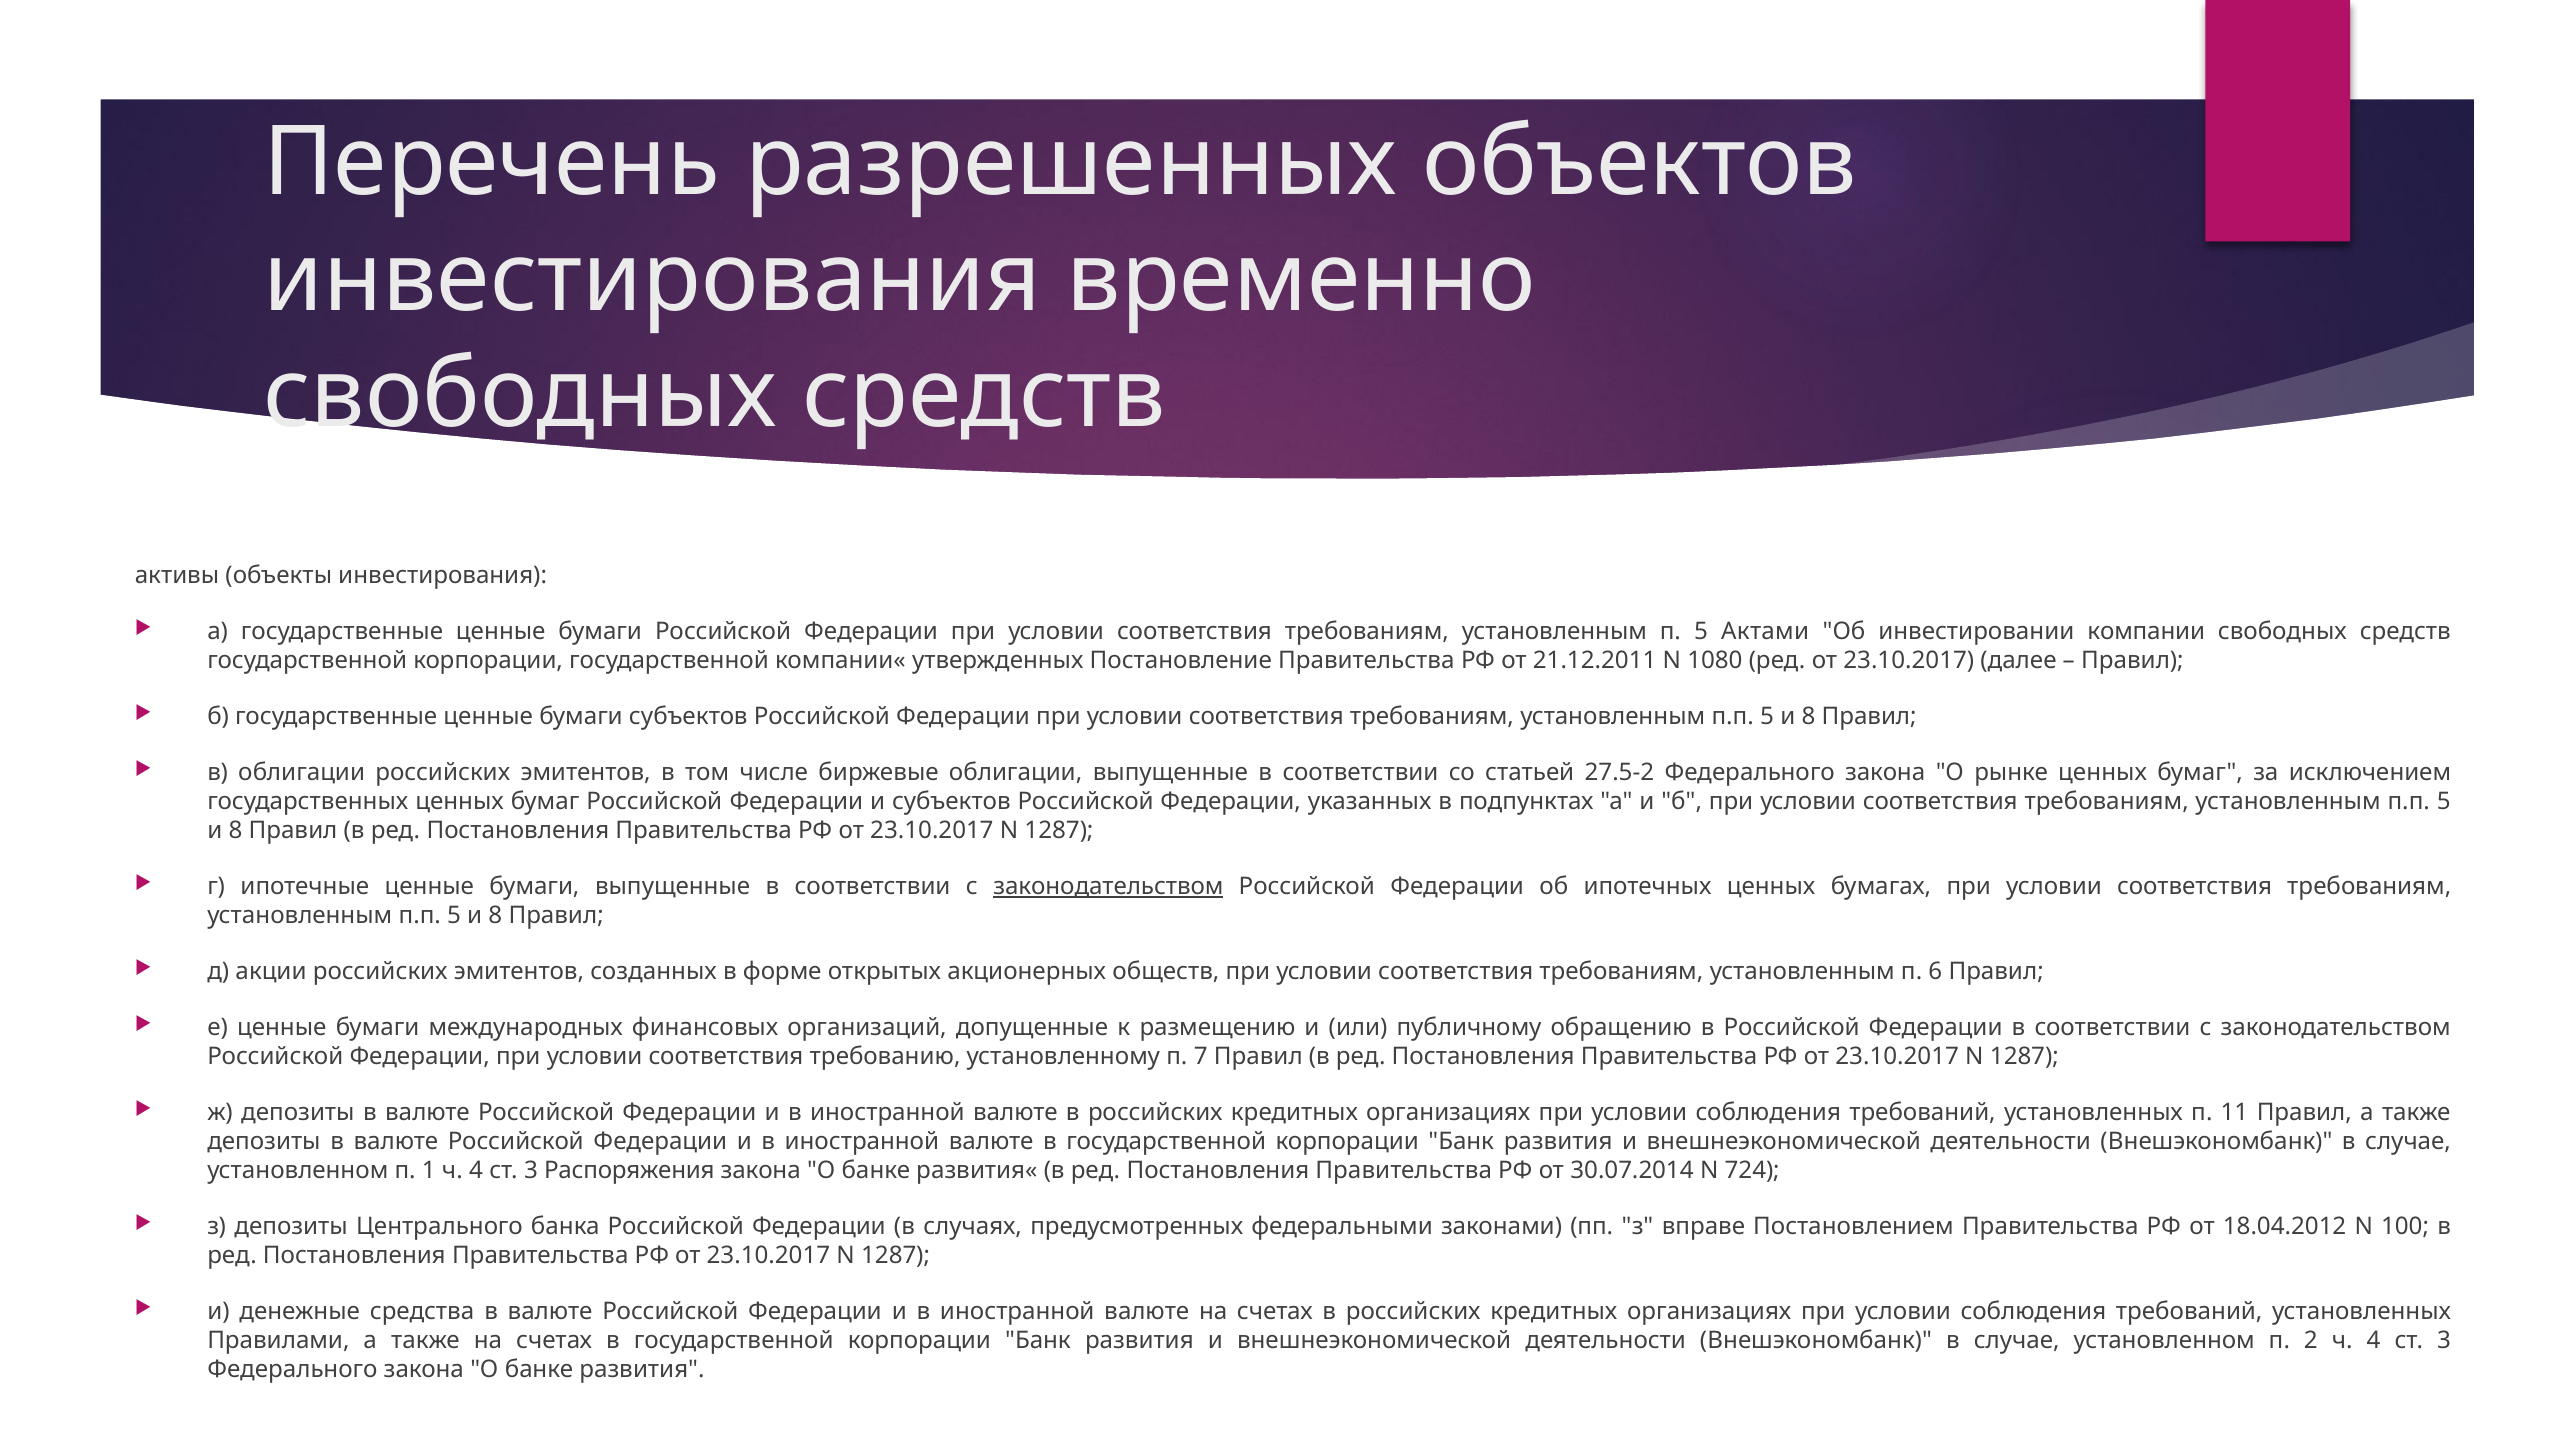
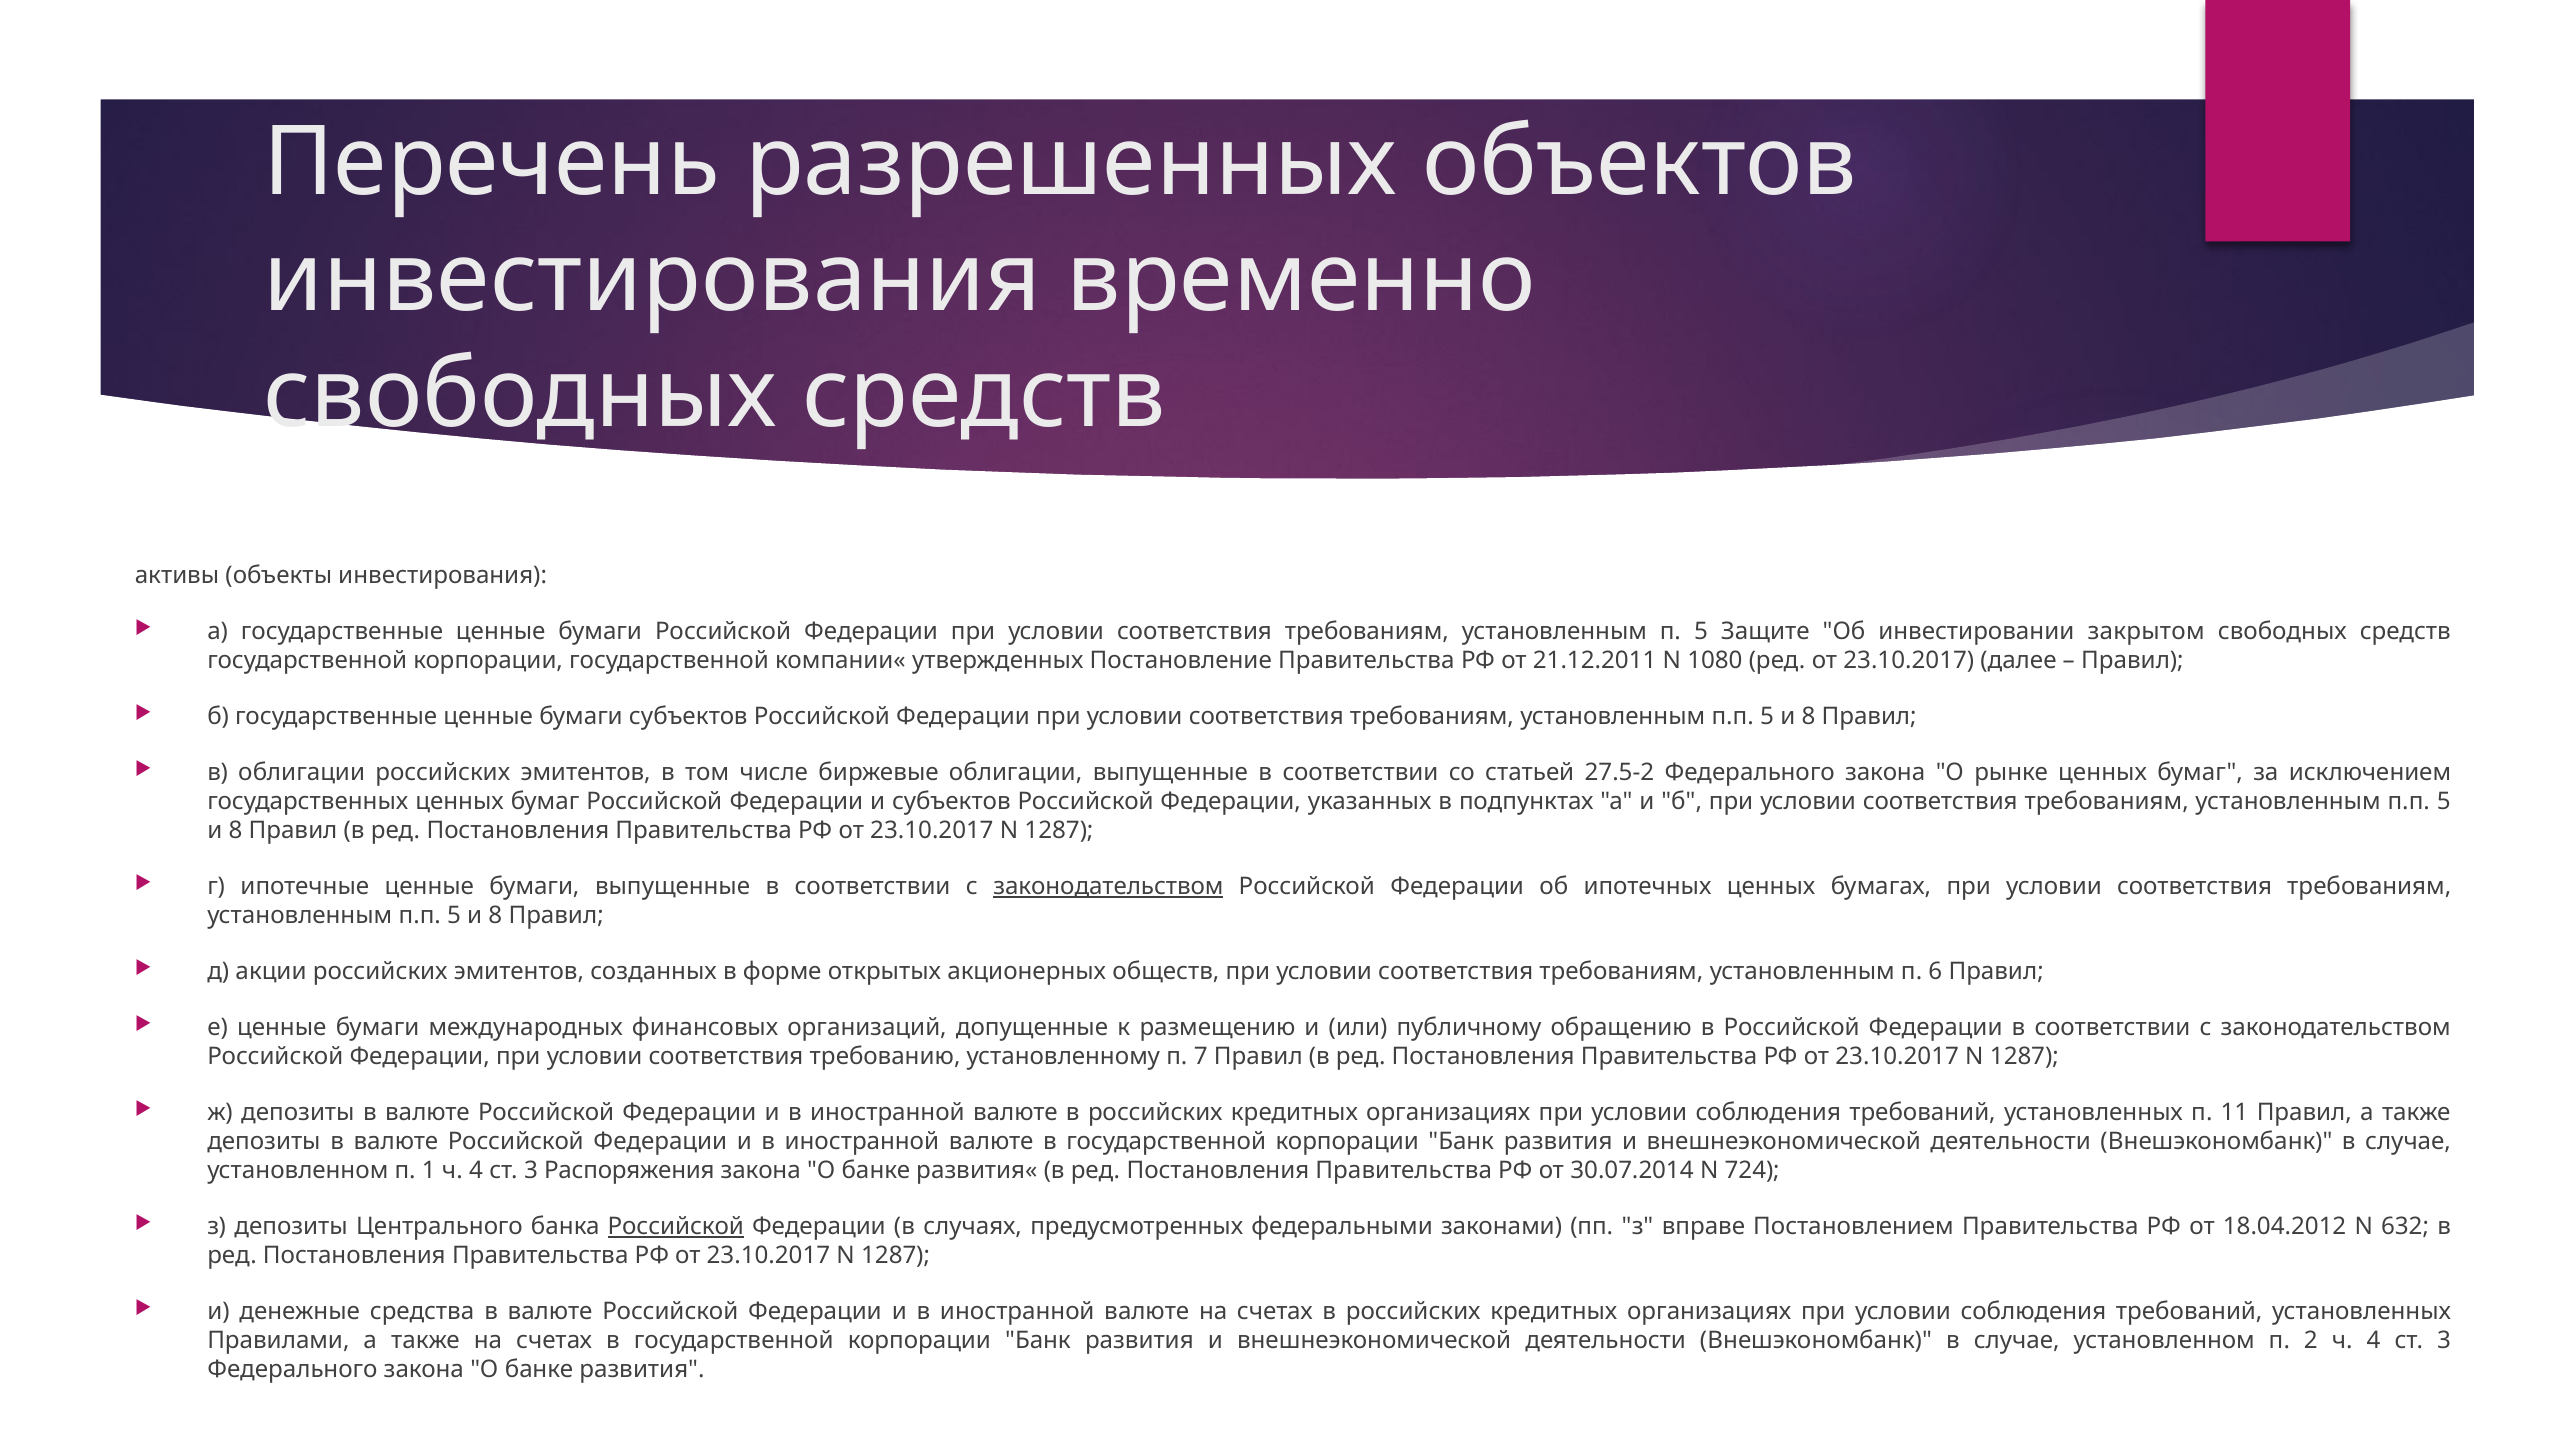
Актами: Актами -> Защите
компании: компании -> закрытом
Российской at (676, 1227) underline: none -> present
100: 100 -> 632
